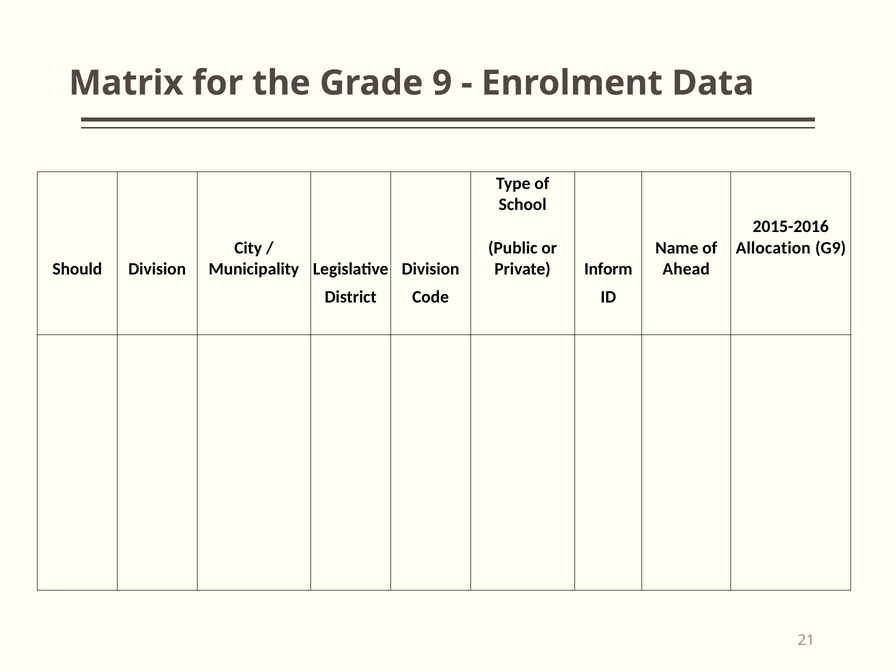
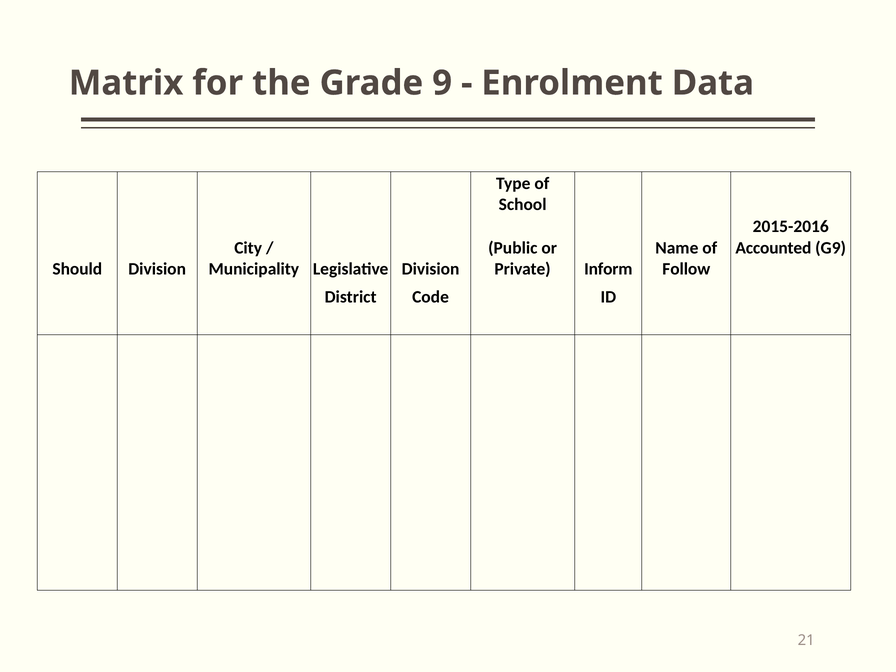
Allocation: Allocation -> Accounted
Ahead: Ahead -> Follow
